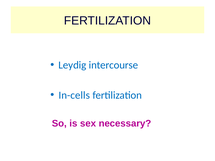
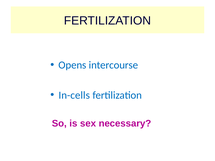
Leydig: Leydig -> Opens
